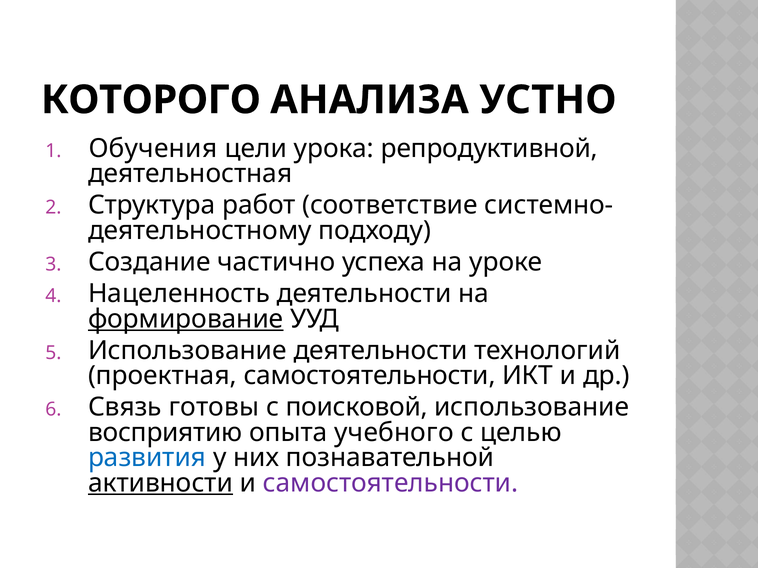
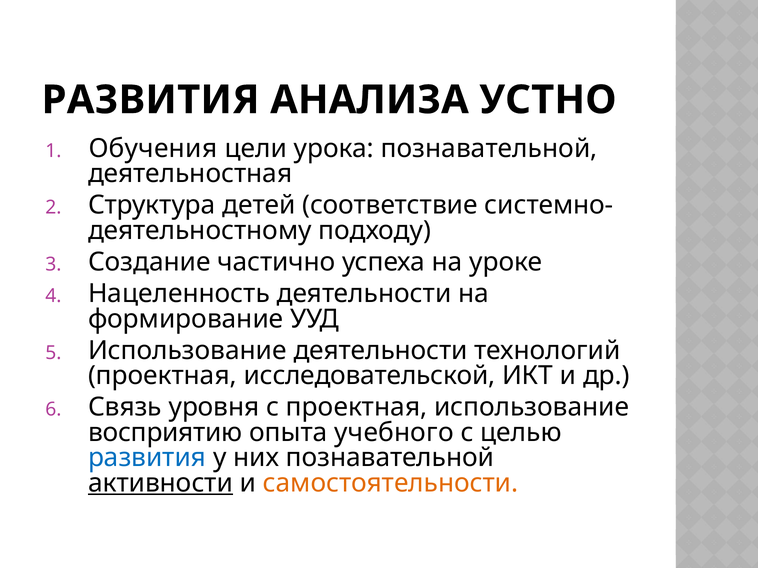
КОТОРОГО at (151, 100): КОТОРОГО -> РАЗВИТИЯ
урока репродуктивной: репродуктивной -> познавательной
работ: работ -> детей
формирование underline: present -> none
проектная самостоятельности: самостоятельности -> исследовательской
готовы: готовы -> уровня
с поисковой: поисковой -> проектная
самостоятельности at (391, 483) colour: purple -> orange
